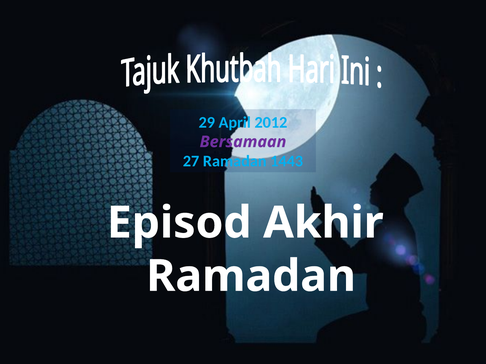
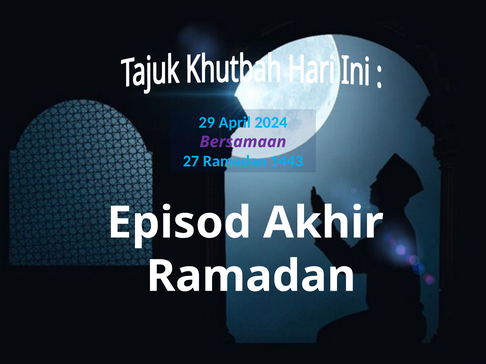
2012: 2012 -> 2024
